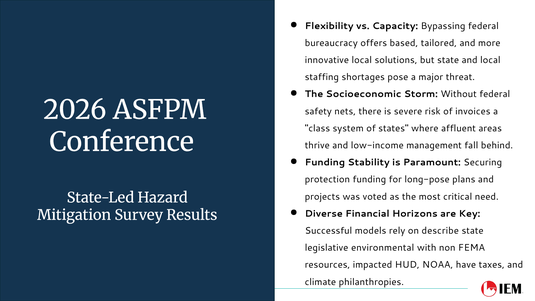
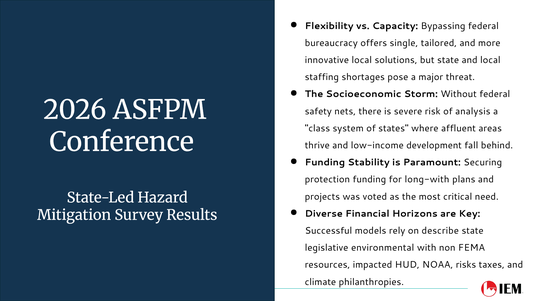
based: based -> single
invoices: invoices -> analysis
management: management -> development
long-pose: long-pose -> long-with
have: have -> risks
